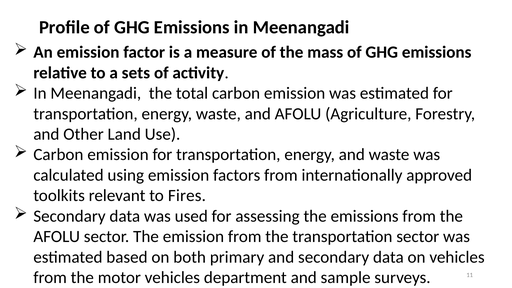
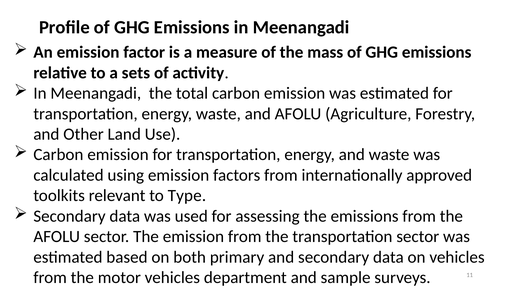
Fires: Fires -> Type
